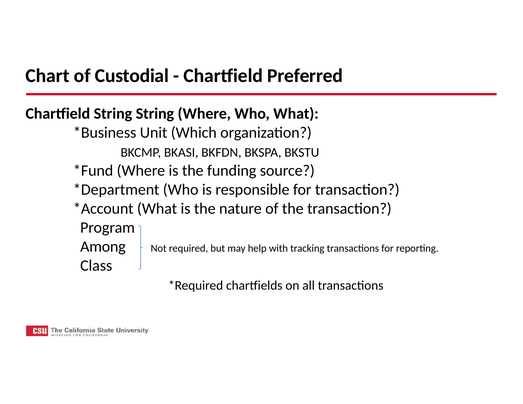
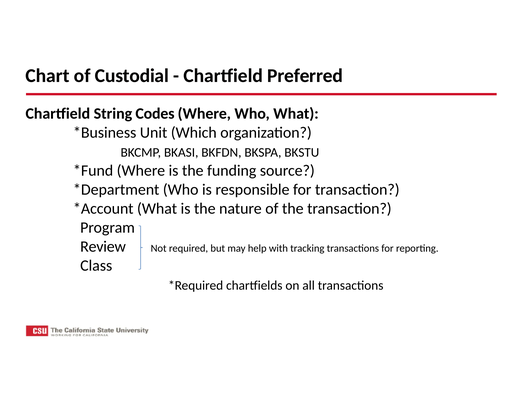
String String: String -> Codes
Among: Among -> Review
